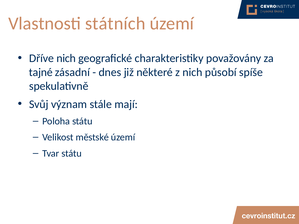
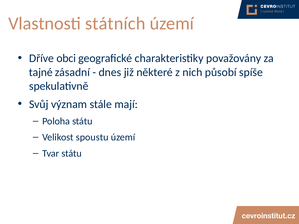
Dříve nich: nich -> obci
městské: městské -> spoustu
